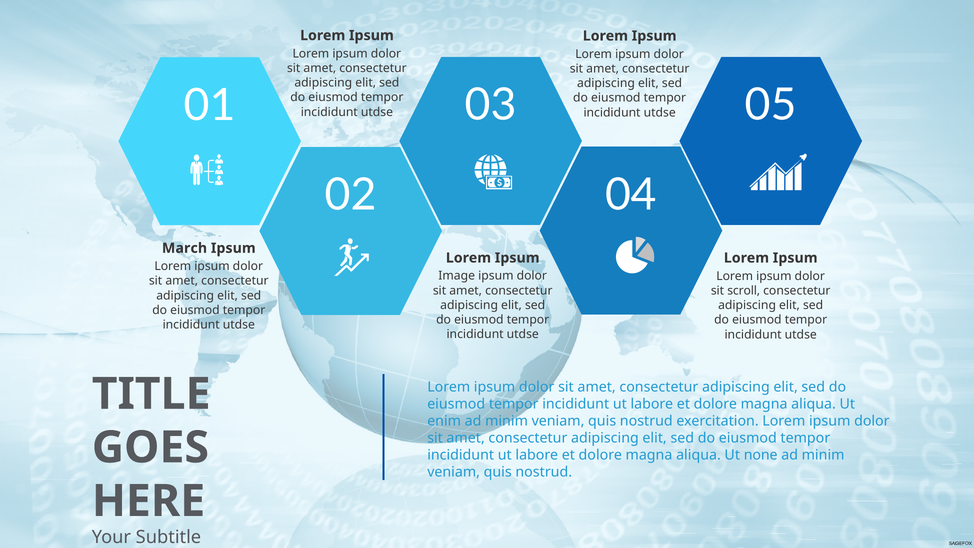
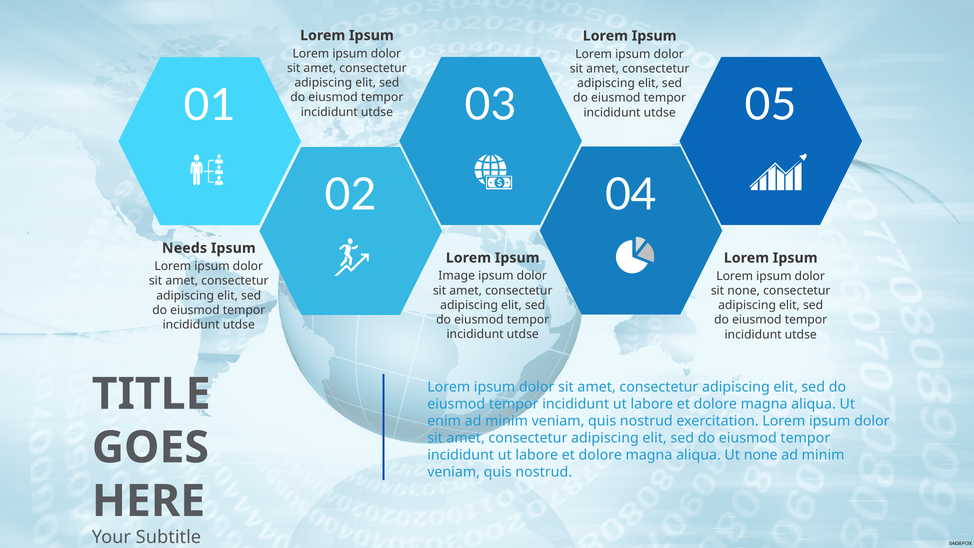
March: March -> Needs
sit scroll: scroll -> none
